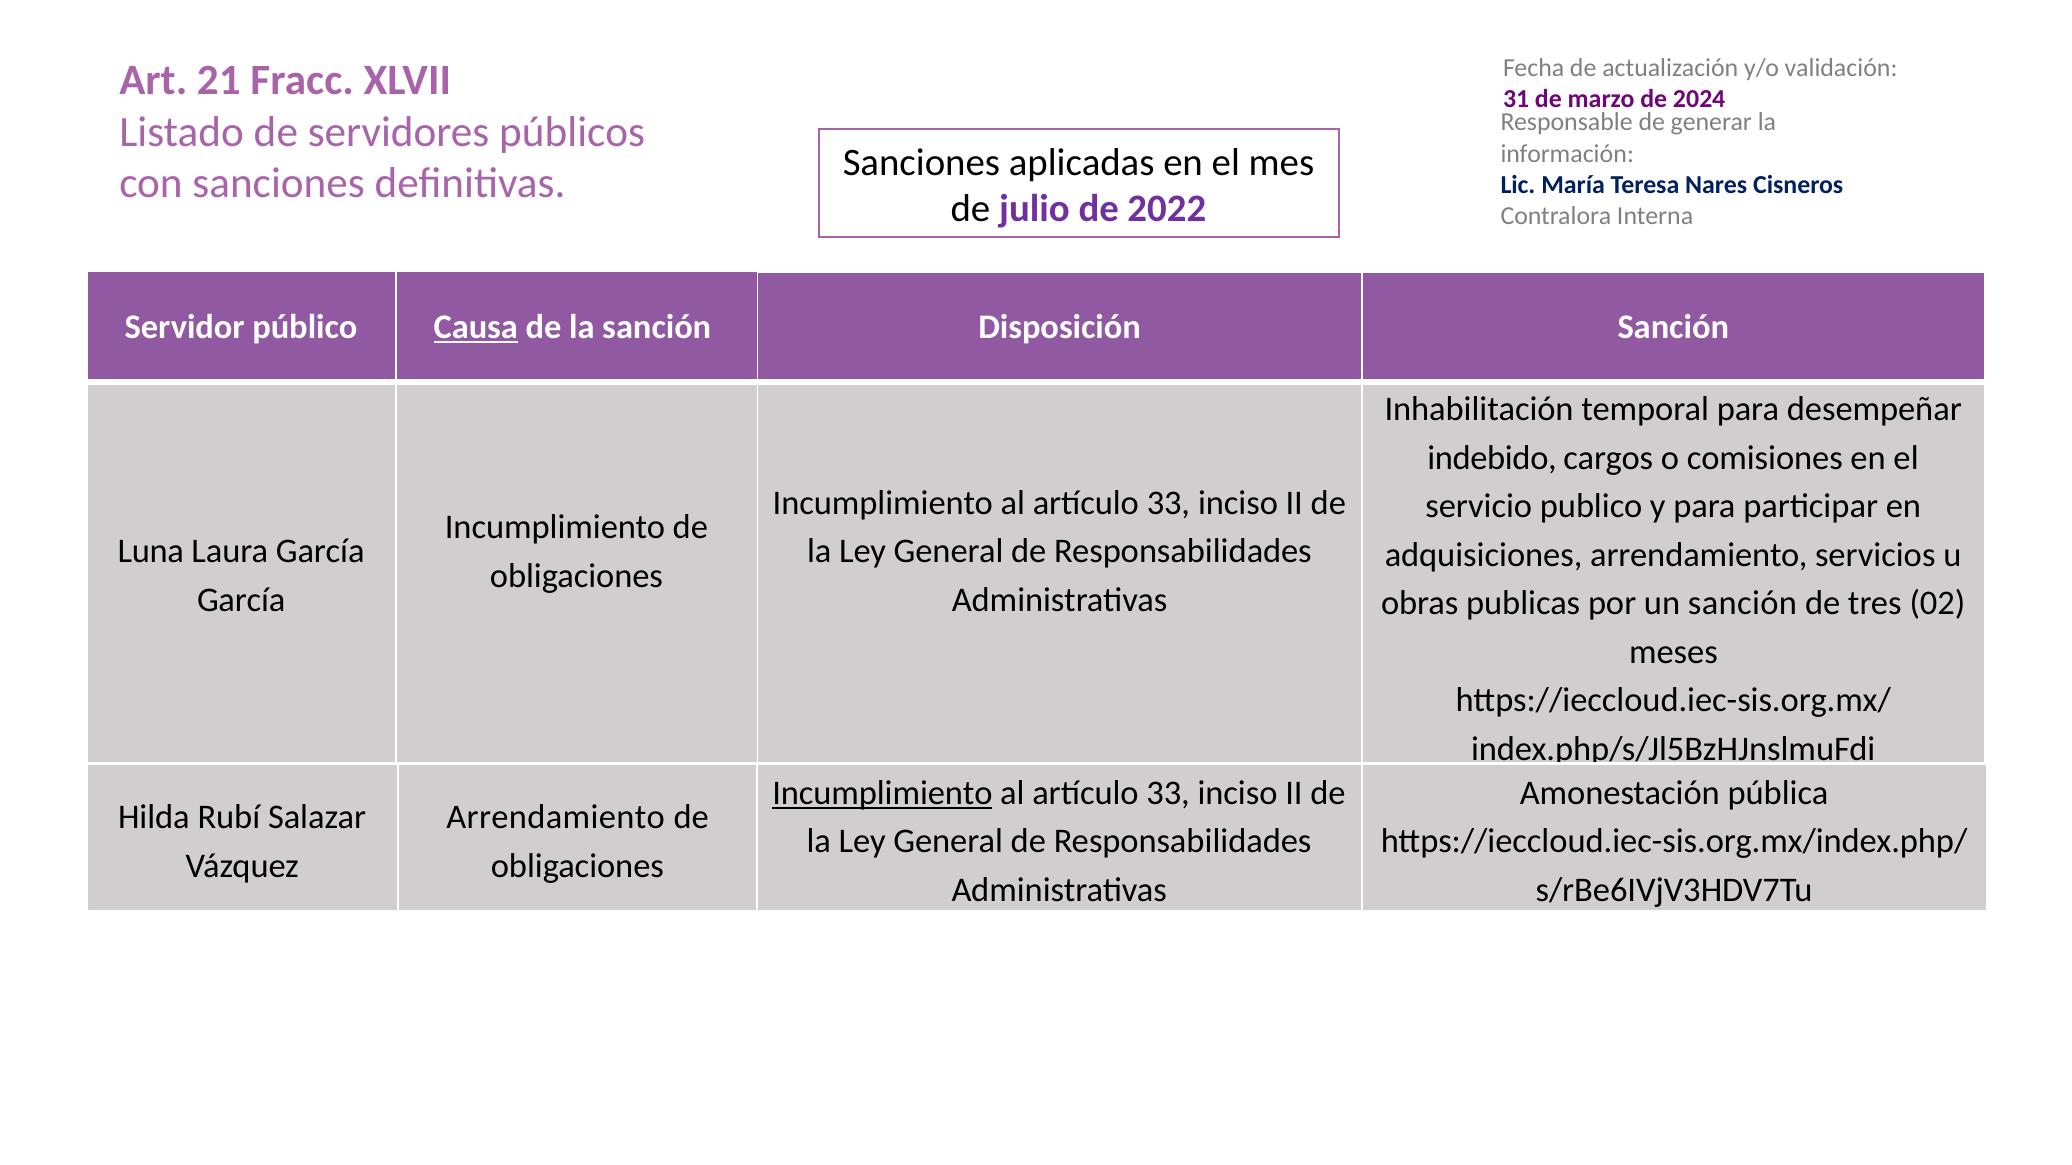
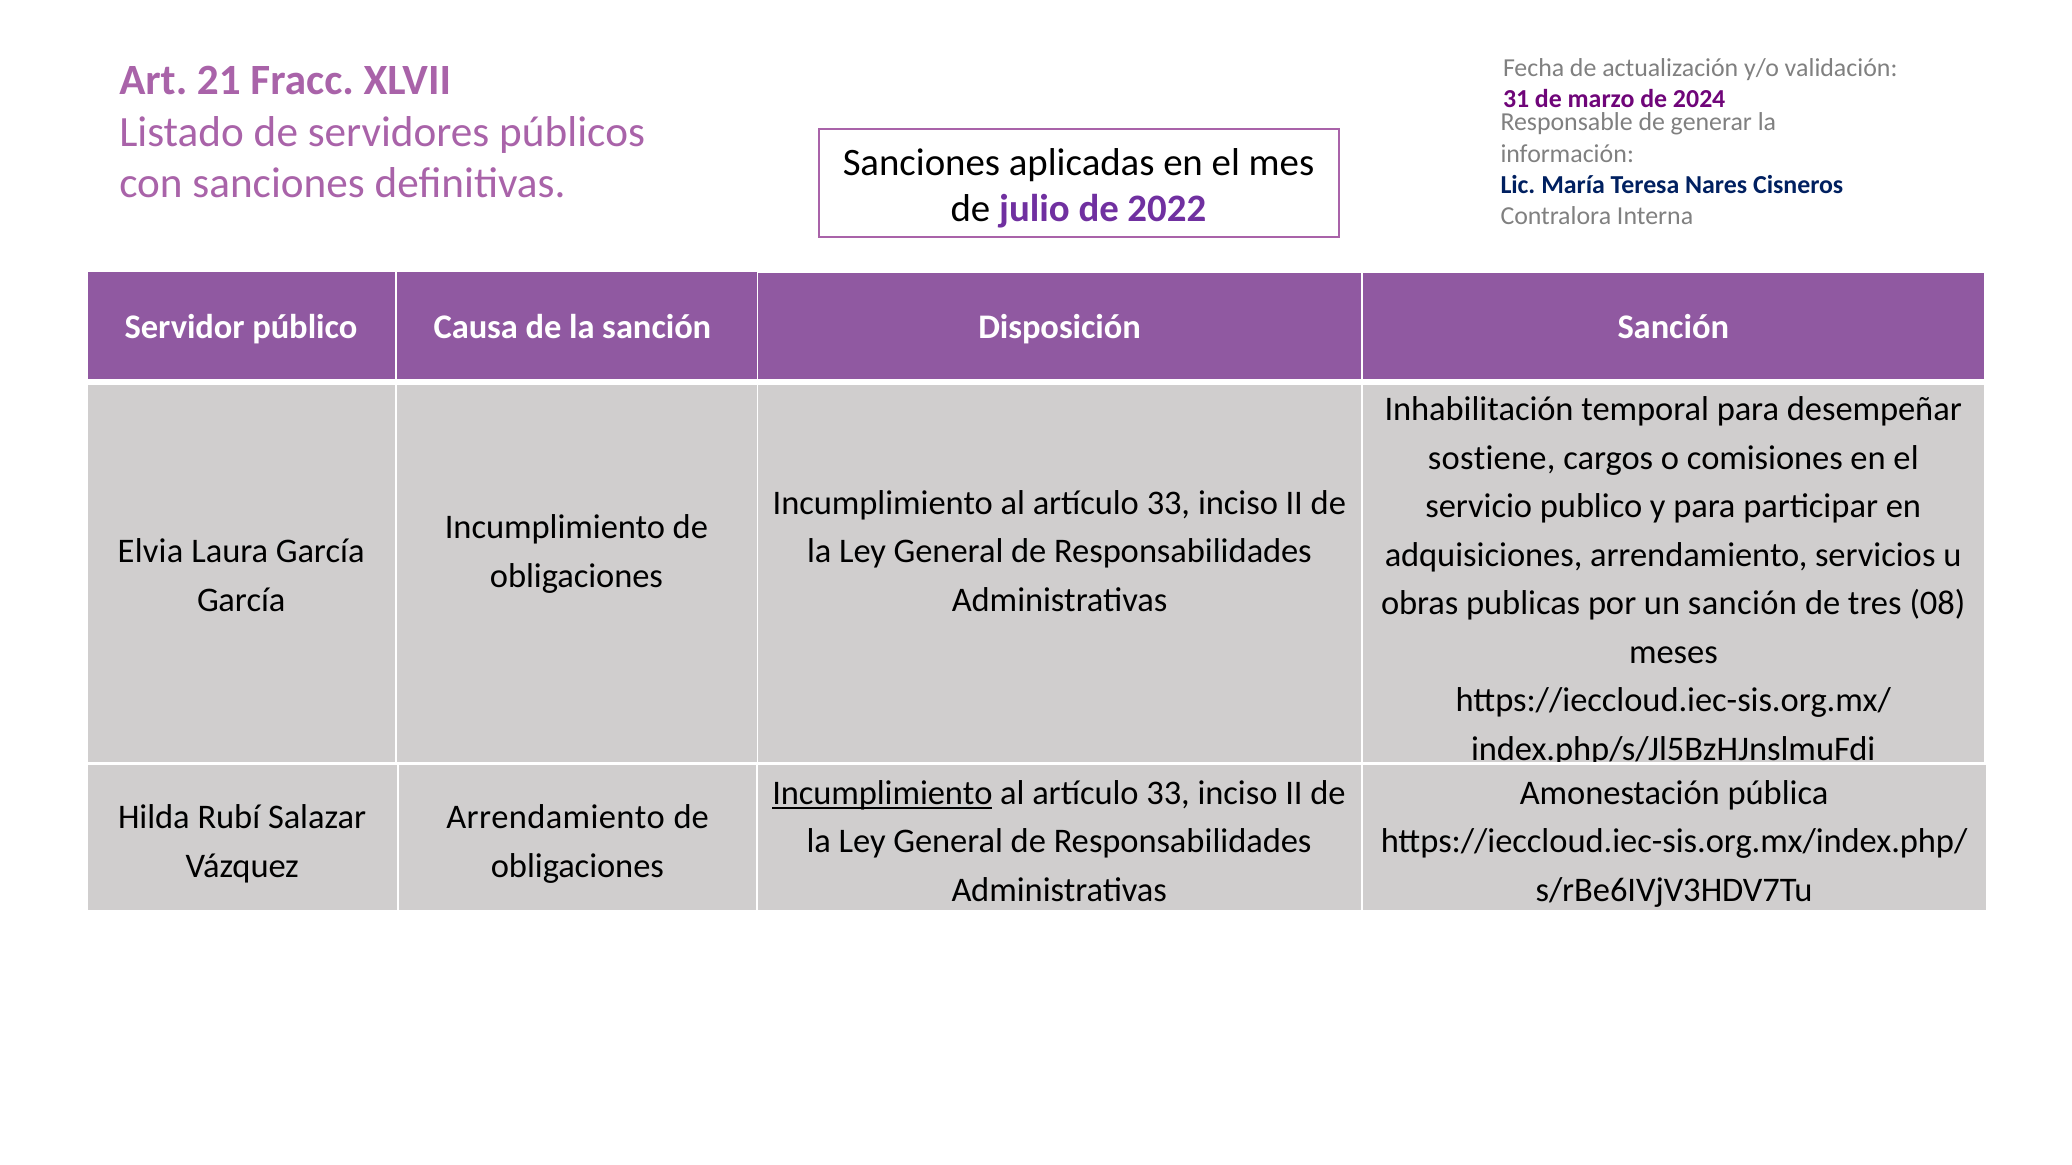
Causa underline: present -> none
indebido: indebido -> sostiene
Luna: Luna -> Elvia
02: 02 -> 08
